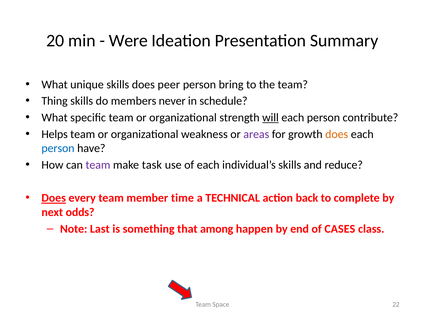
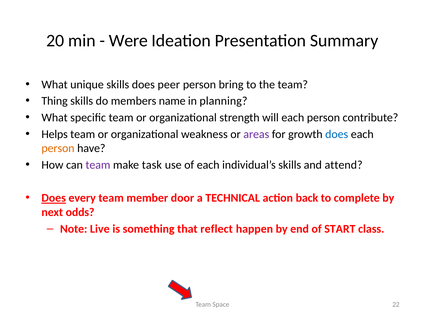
never: never -> name
schedule: schedule -> planning
will underline: present -> none
does at (337, 134) colour: orange -> blue
person at (58, 148) colour: blue -> orange
reduce: reduce -> attend
time: time -> door
Last: Last -> Live
among: among -> reflect
CASES: CASES -> START
